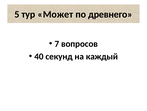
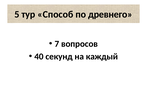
Может: Может -> Способ
